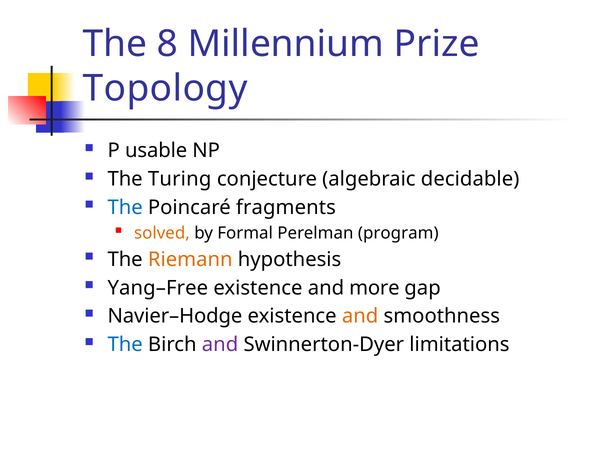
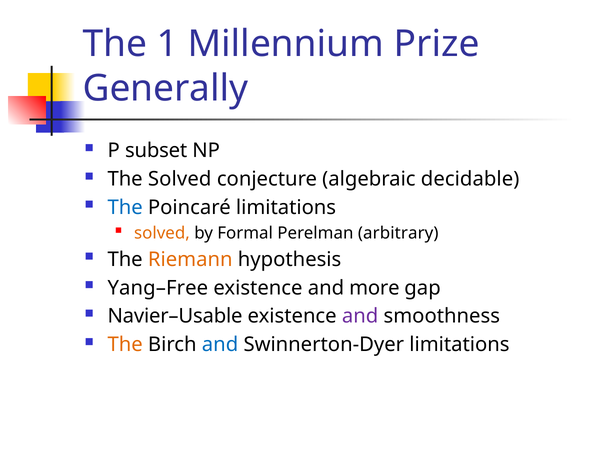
8: 8 -> 1
Topology: Topology -> Generally
usable: usable -> subset
The Turing: Turing -> Solved
Poincaré fragments: fragments -> limitations
program: program -> arbitrary
Navier–Hodge: Navier–Hodge -> Navier–Usable
and at (360, 316) colour: orange -> purple
The at (125, 345) colour: blue -> orange
and at (220, 345) colour: purple -> blue
